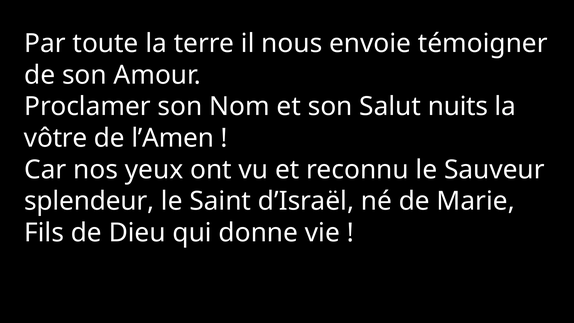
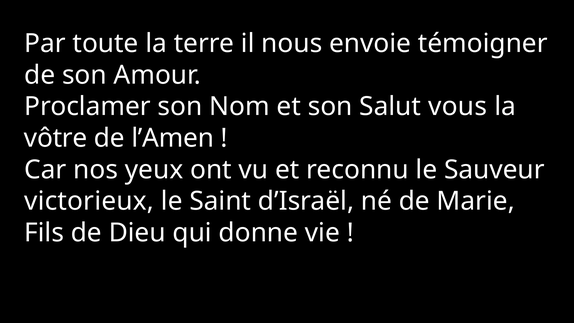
nuits: nuits -> vous
splendeur: splendeur -> victorieux
